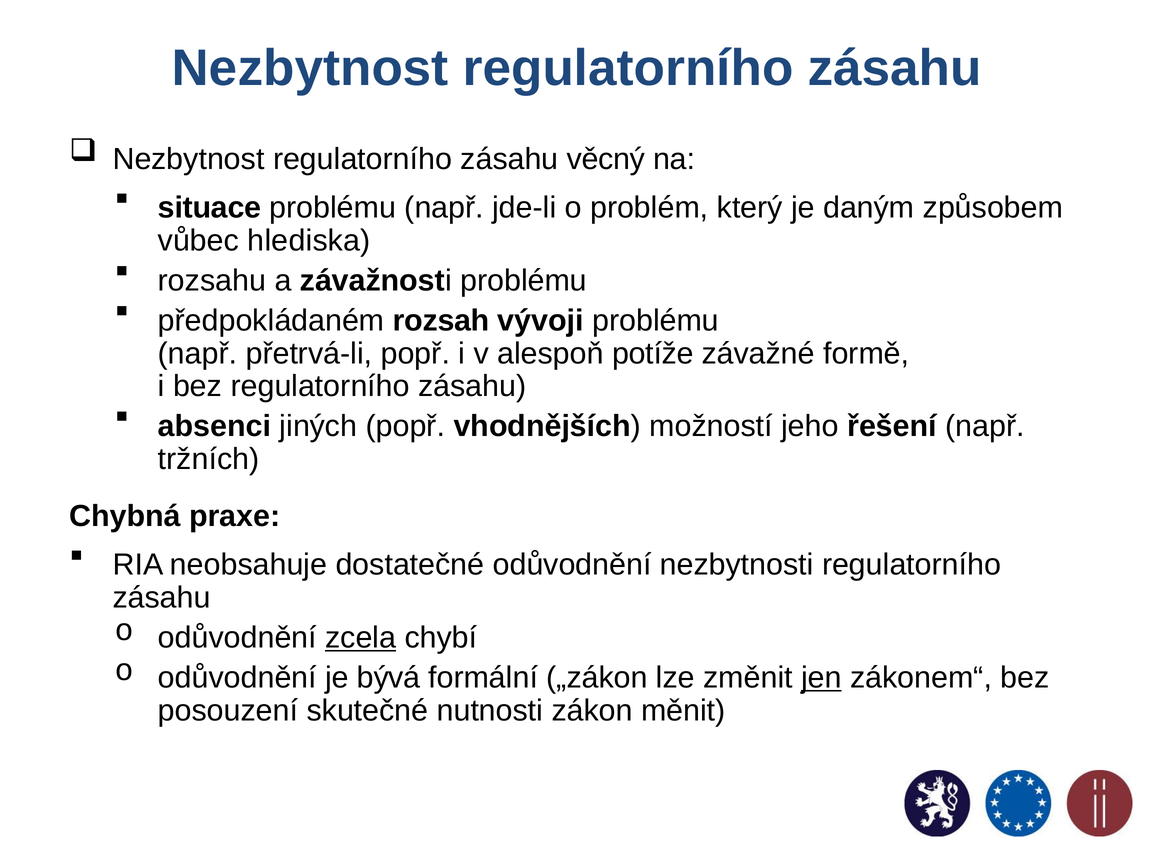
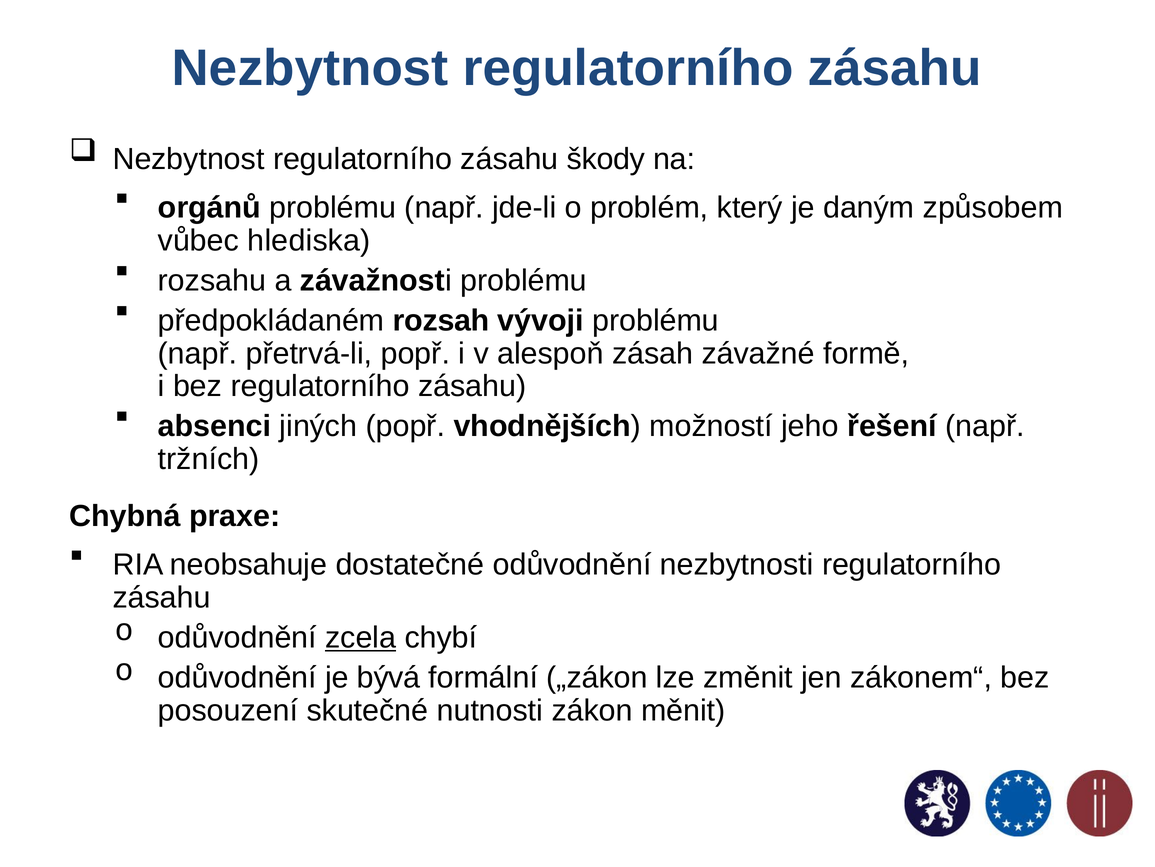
věcný: věcný -> škody
situace: situace -> orgánů
potíže: potíže -> zásah
jen underline: present -> none
